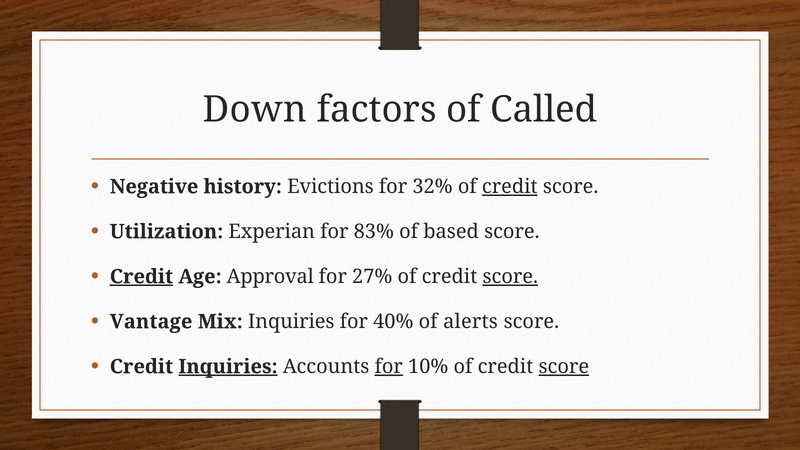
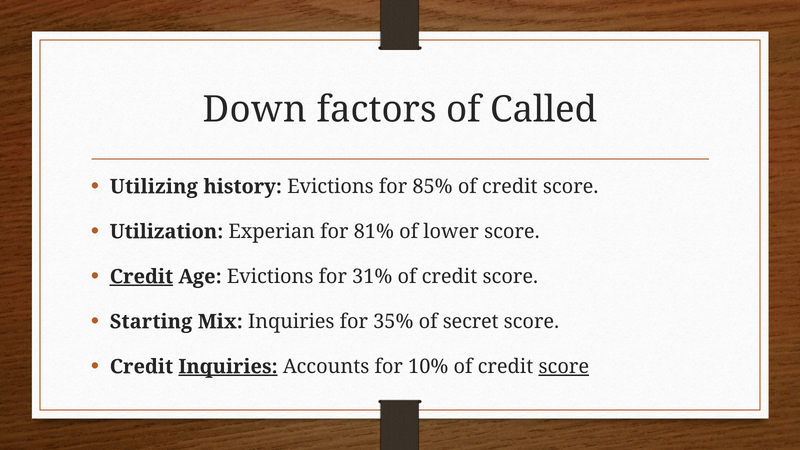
Negative: Negative -> Utilizing
32%: 32% -> 85%
credit at (510, 187) underline: present -> none
83%: 83% -> 81%
based: based -> lower
Age Approval: Approval -> Evictions
27%: 27% -> 31%
score at (510, 277) underline: present -> none
Vantage: Vantage -> Starting
40%: 40% -> 35%
alerts: alerts -> secret
for at (389, 367) underline: present -> none
